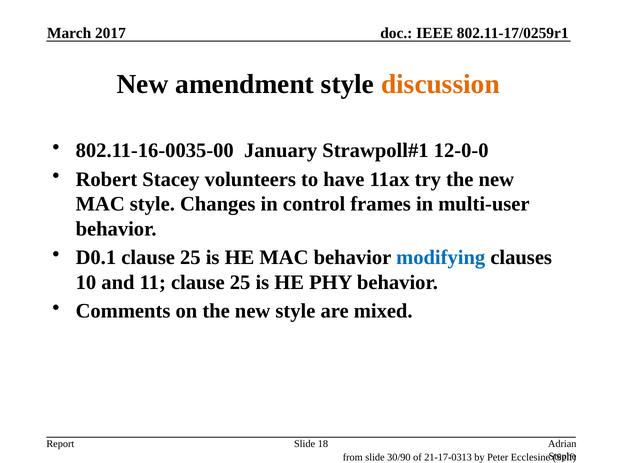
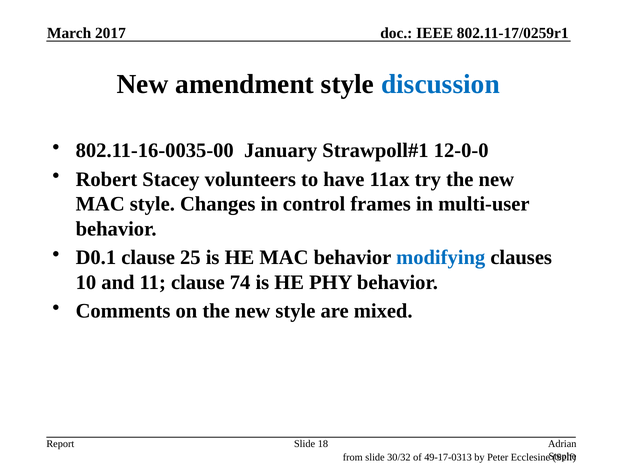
discussion colour: orange -> blue
11 clause 25: 25 -> 74
30/90: 30/90 -> 30/32
21-17-0313: 21-17-0313 -> 49-17-0313
